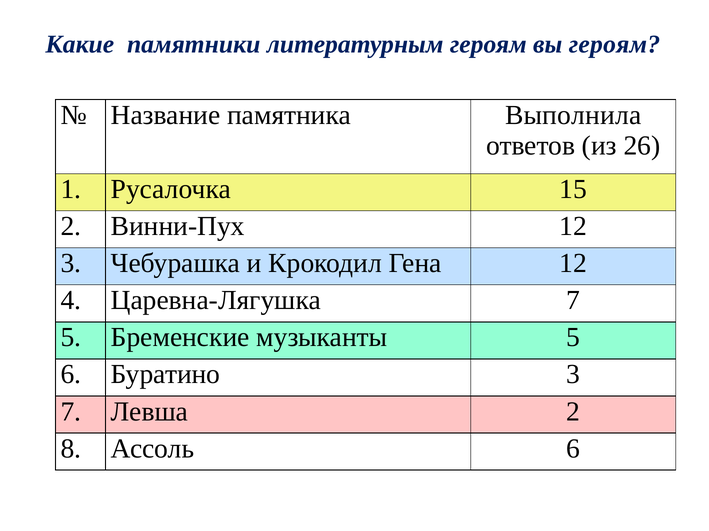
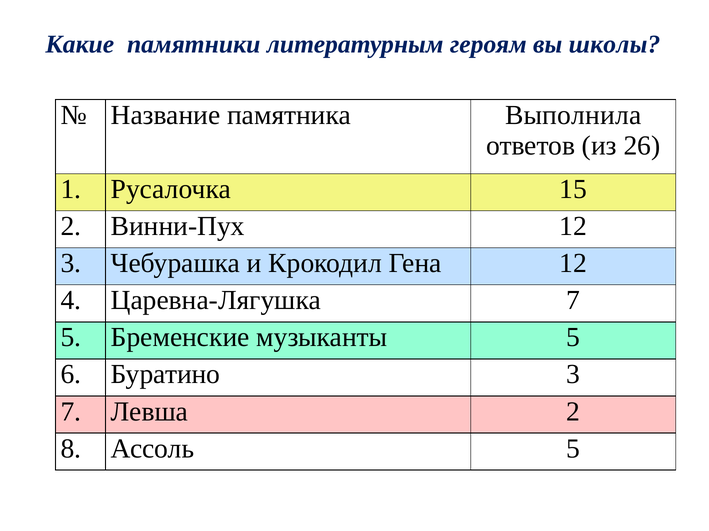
вы героям: героям -> школы
Ассоль 6: 6 -> 5
